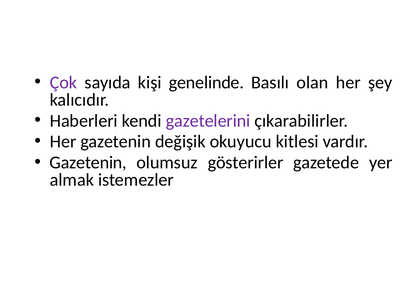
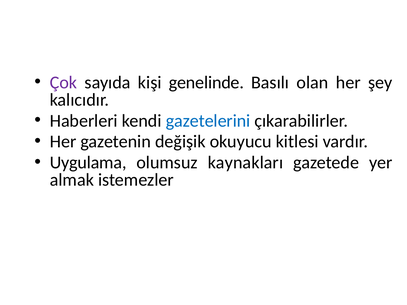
gazetelerini colour: purple -> blue
Gazetenin at (88, 163): Gazetenin -> Uygulama
gösterirler: gösterirler -> kaynakları
